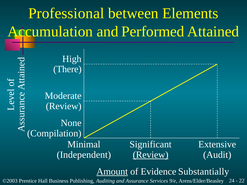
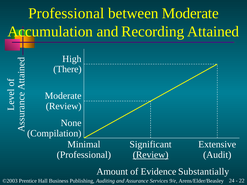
between Elements: Elements -> Moderate
Performed: Performed -> Recording
Independent at (84, 155): Independent -> Professional
Amount underline: present -> none
